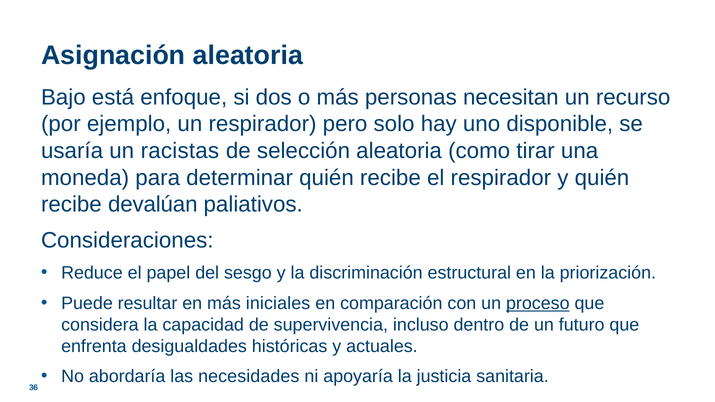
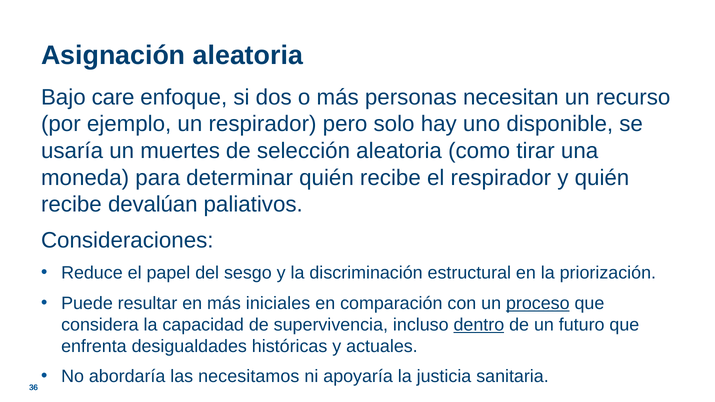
está: está -> care
racistas: racistas -> muertes
dentro underline: none -> present
necesidades: necesidades -> necesitamos
